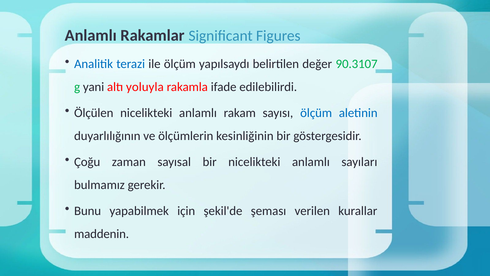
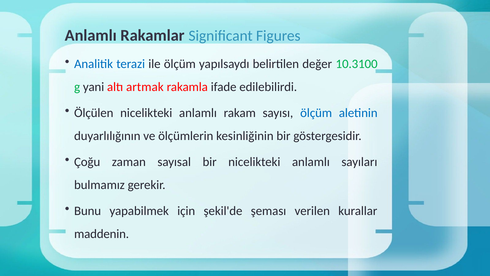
90.3107: 90.3107 -> 10.3100
yoluyla: yoluyla -> artmak
